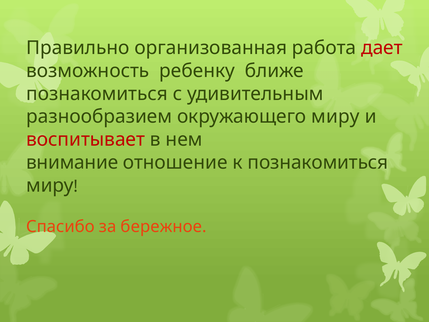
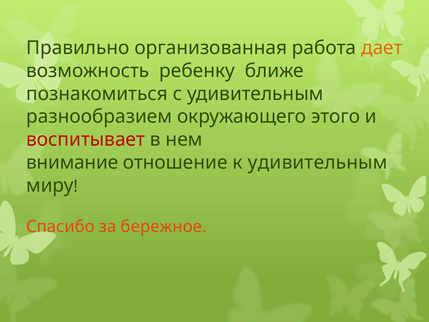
дает colour: red -> orange
окружающего миру: миру -> этого
к познакомиться: познакомиться -> удивительным
